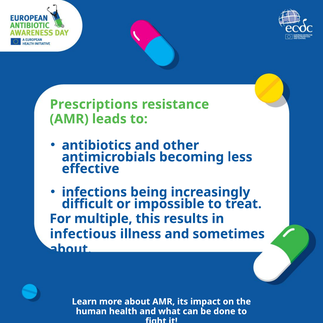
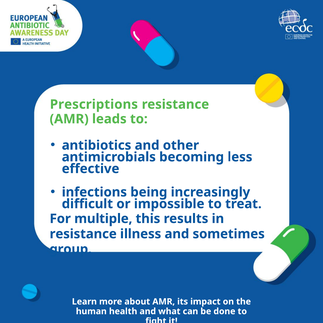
infectious at (83, 234): infectious -> resistance
about at (71, 249): about -> group
